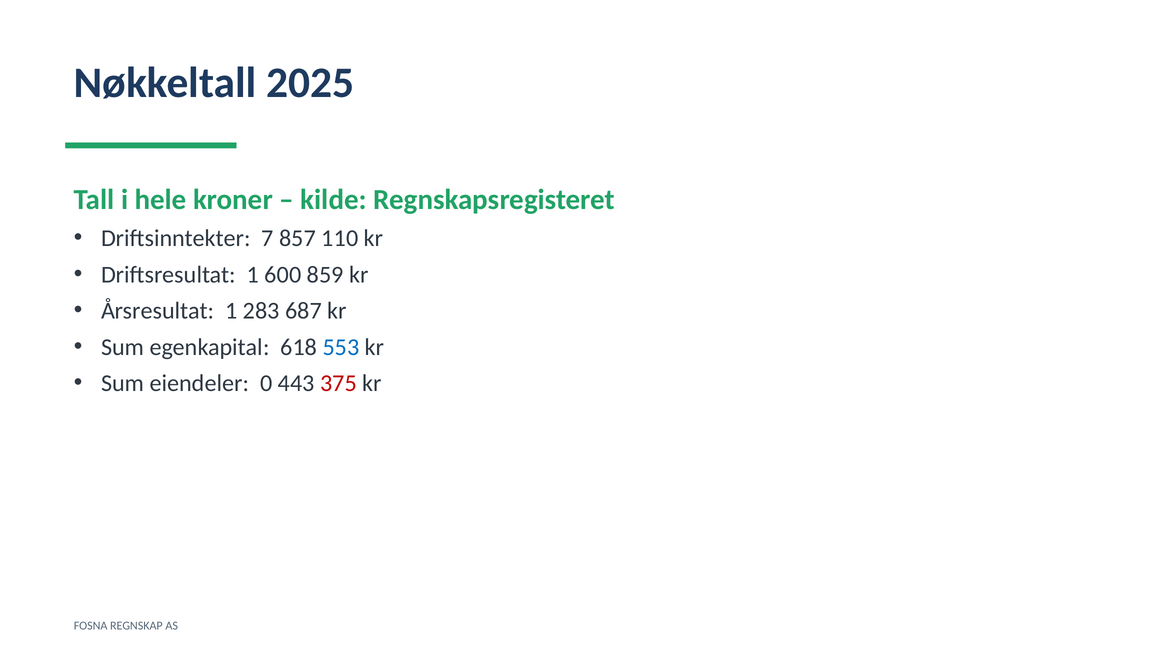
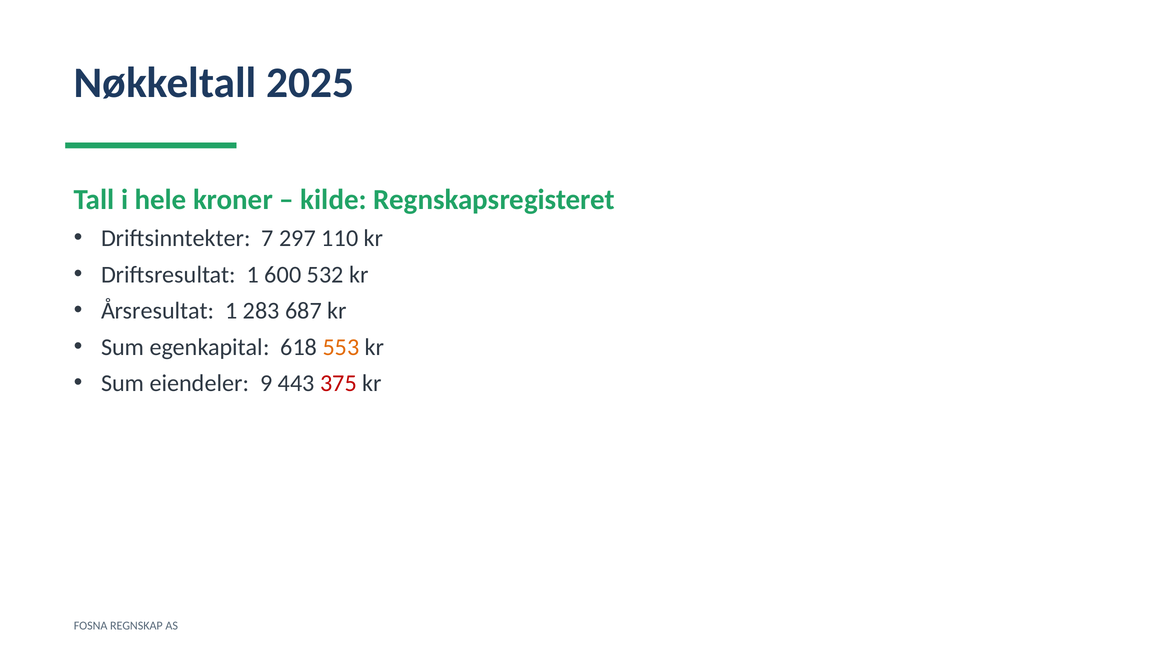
857: 857 -> 297
859: 859 -> 532
553 colour: blue -> orange
0: 0 -> 9
